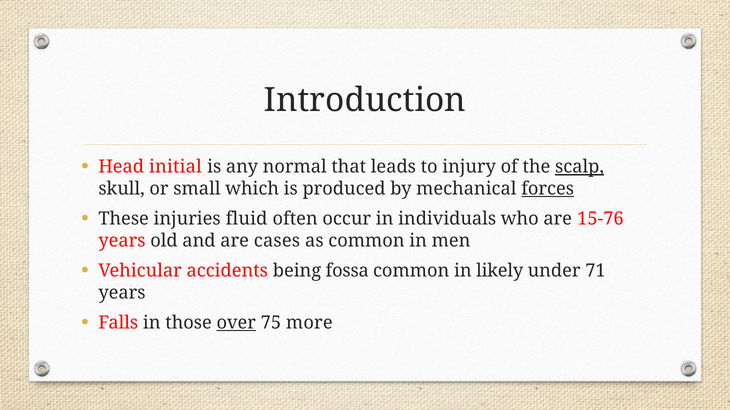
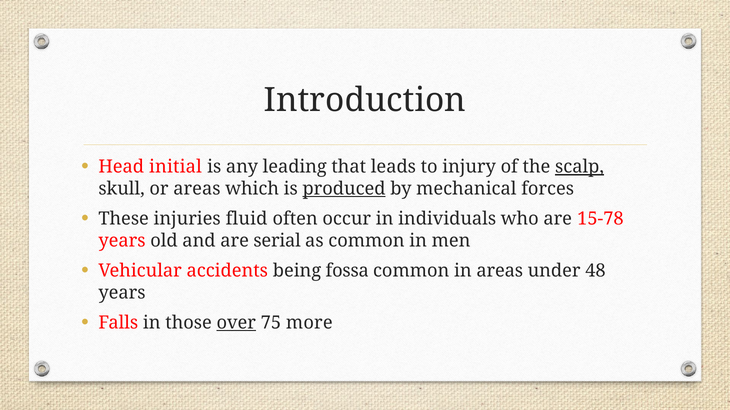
normal: normal -> leading
or small: small -> areas
produced underline: none -> present
forces underline: present -> none
15-76: 15-76 -> 15-78
cases: cases -> serial
in likely: likely -> areas
71: 71 -> 48
